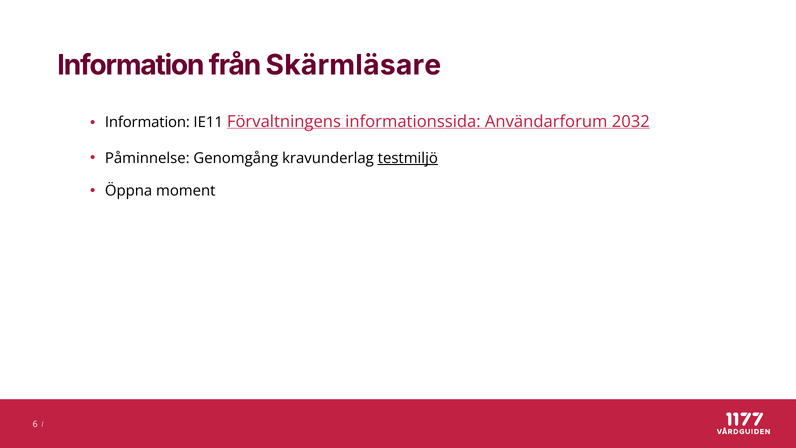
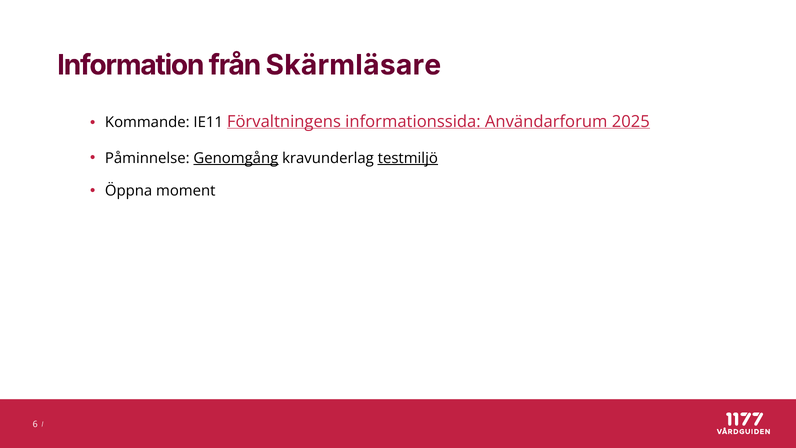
Information at (147, 122): Information -> Kommande
2032: 2032 -> 2025
Genomgång underline: none -> present
